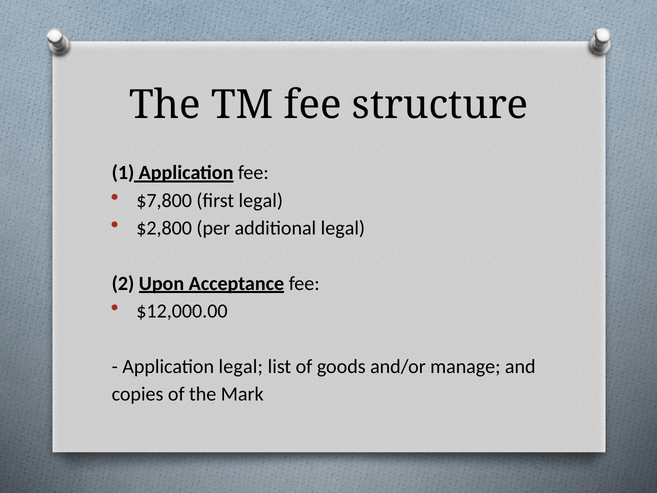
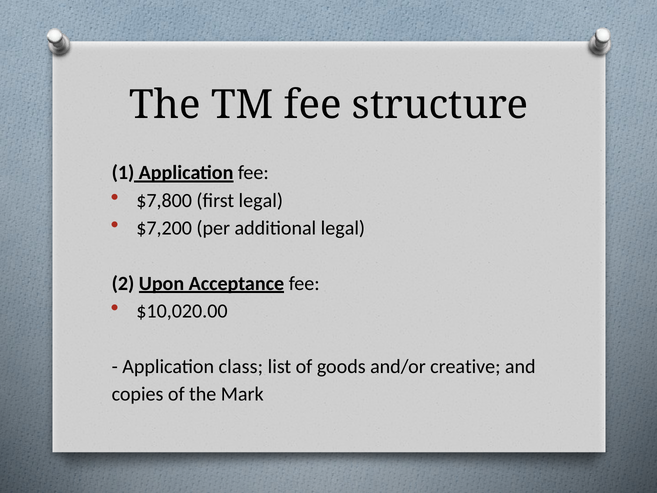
$2,800: $2,800 -> $7,200
$12,000.00: $12,000.00 -> $10,020.00
Application legal: legal -> class
manage: manage -> creative
